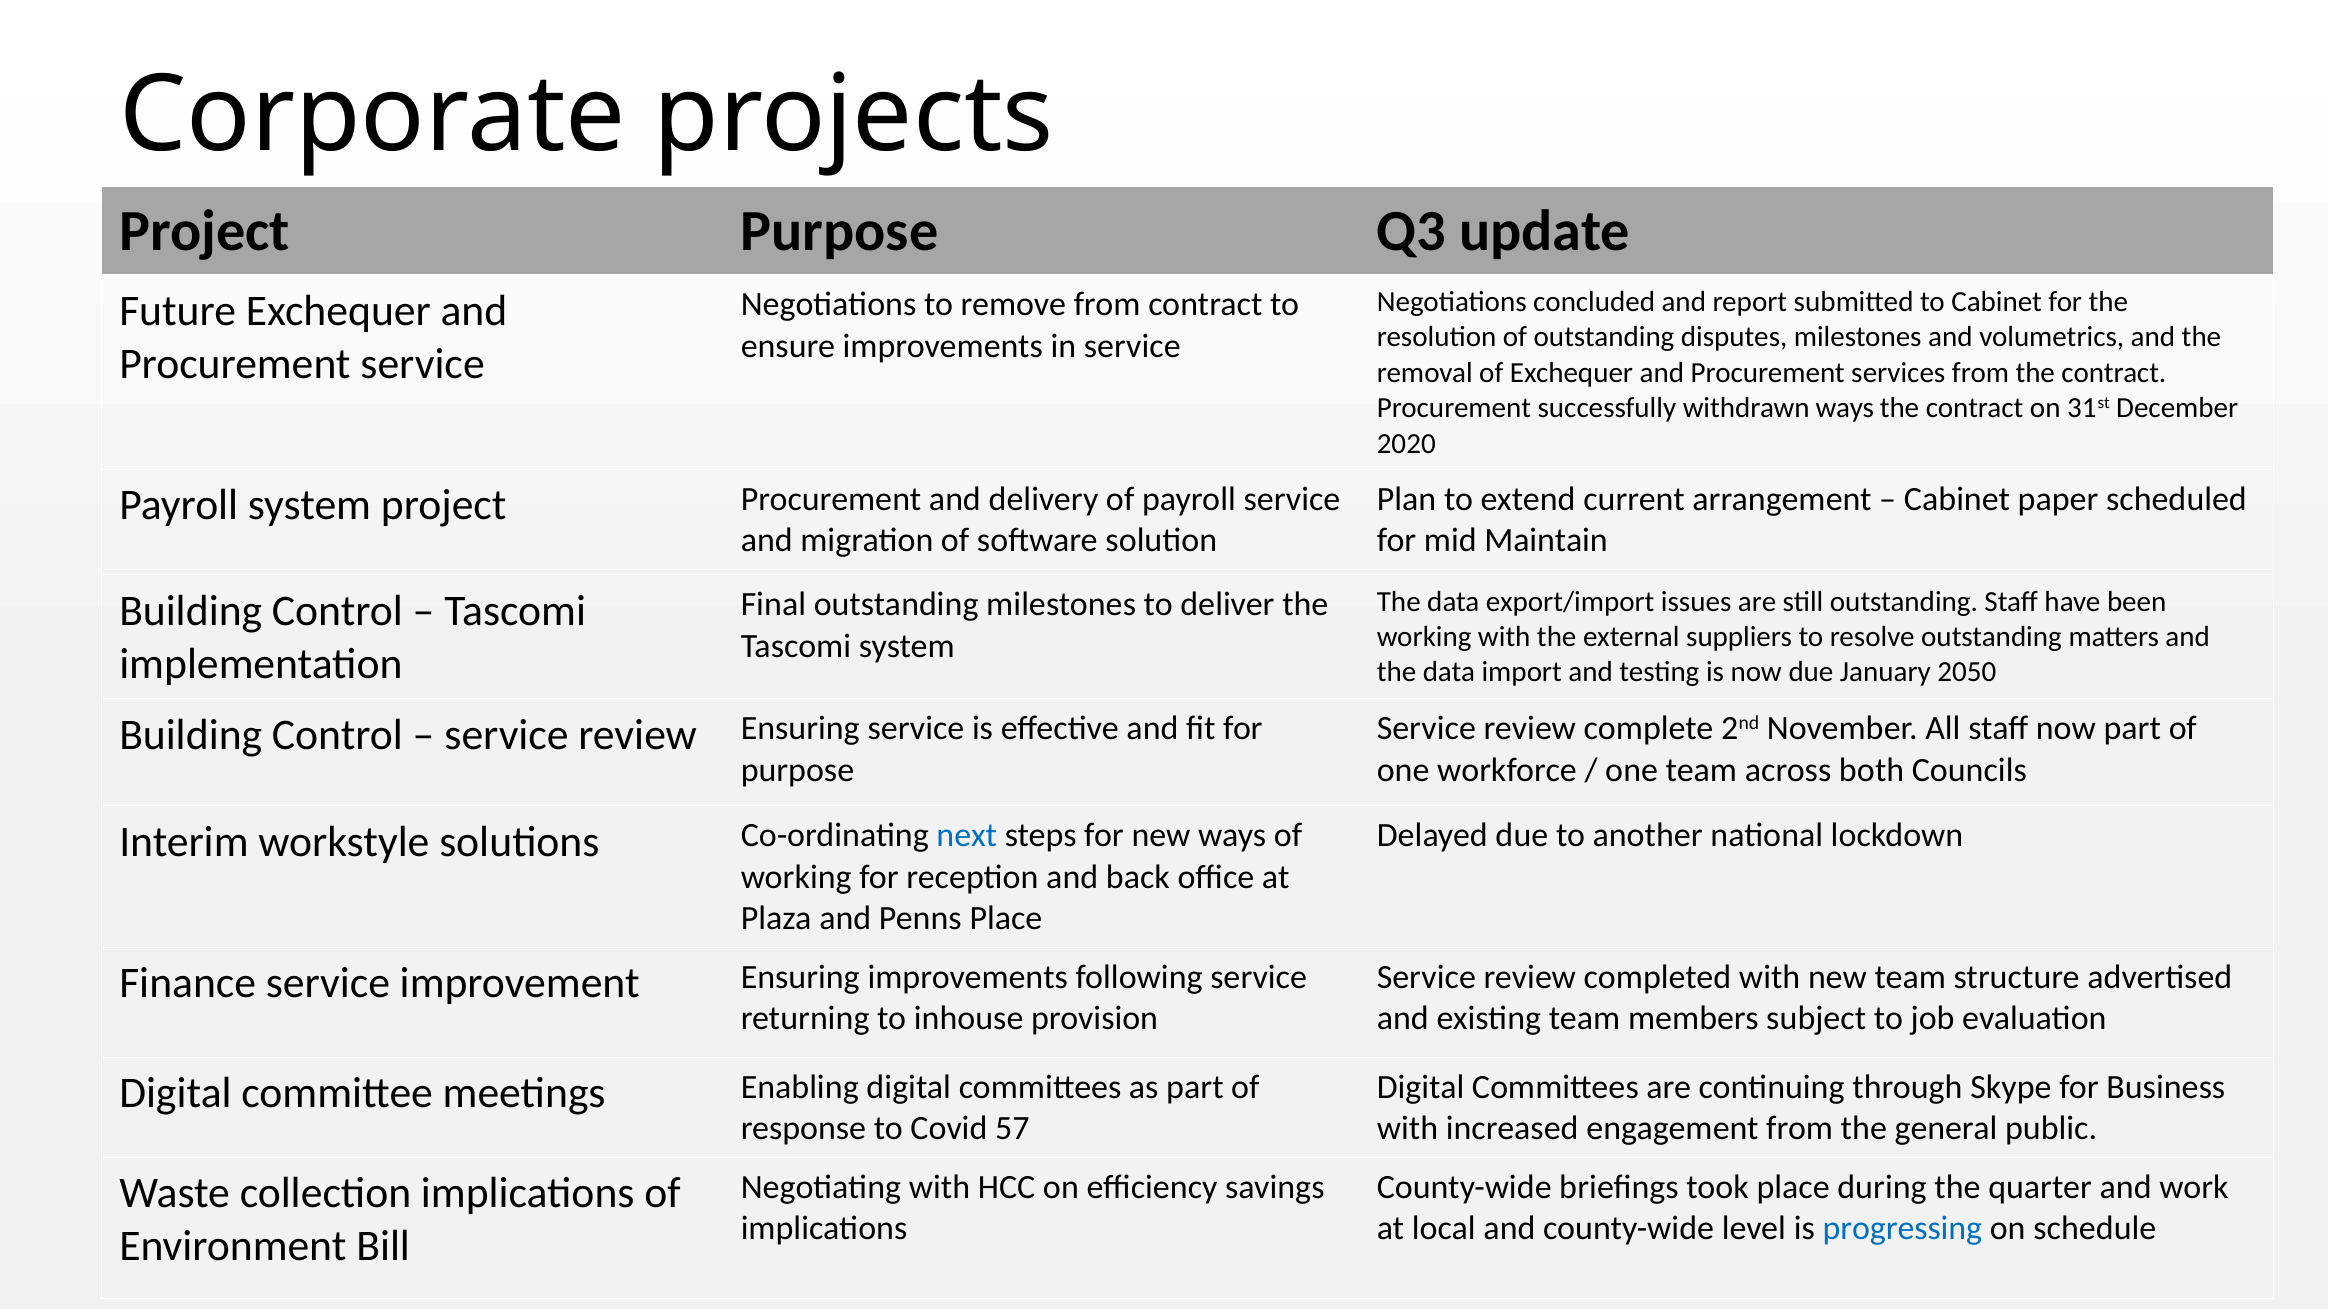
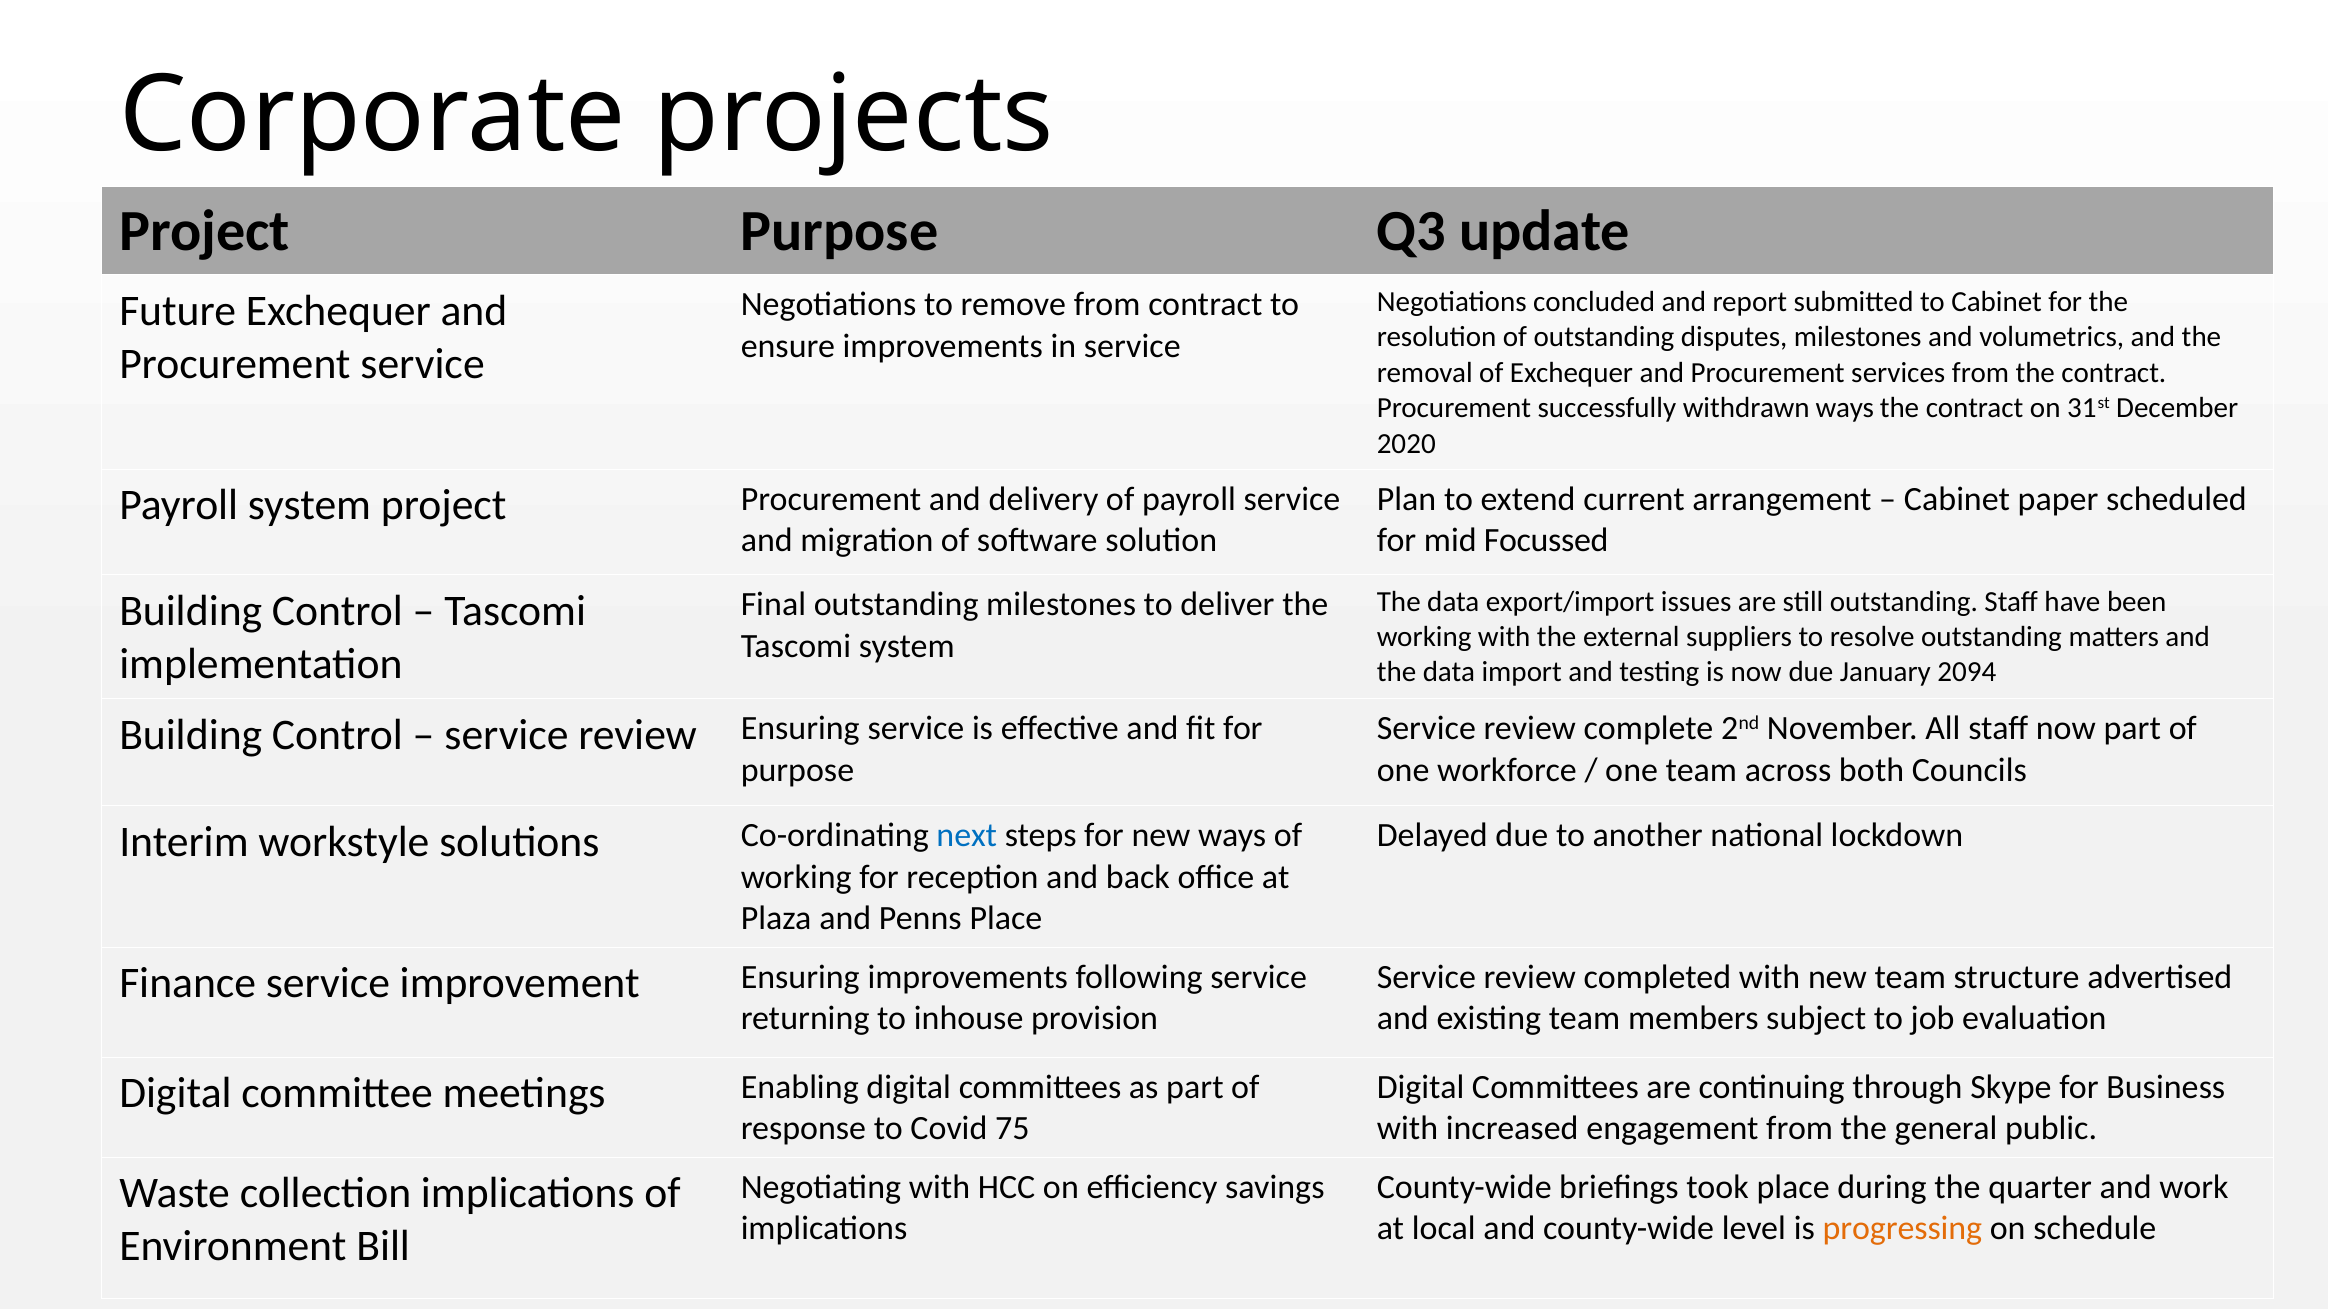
Maintain: Maintain -> Focussed
2050: 2050 -> 2094
57: 57 -> 75
progressing colour: blue -> orange
